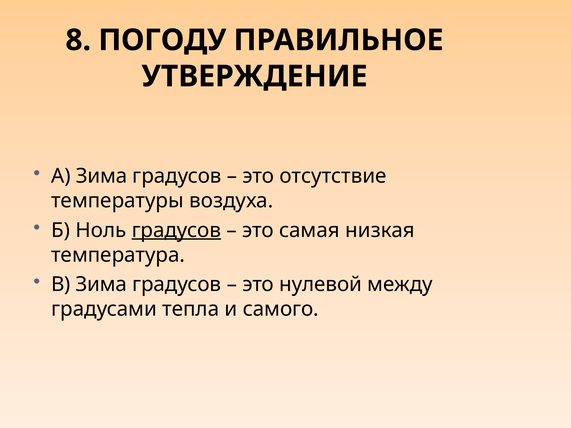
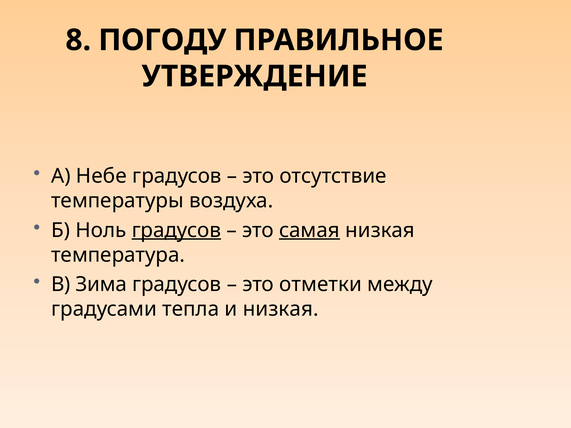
А Зима: Зима -> Небе
самая underline: none -> present
нулевой: нулевой -> отметки
и самого: самого -> низкая
